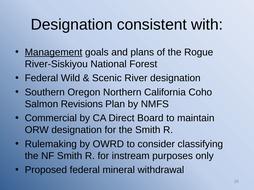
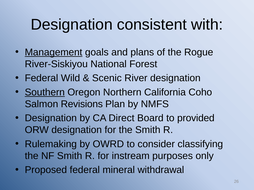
Southern underline: none -> present
Commercial at (51, 118): Commercial -> Designation
maintain: maintain -> provided
